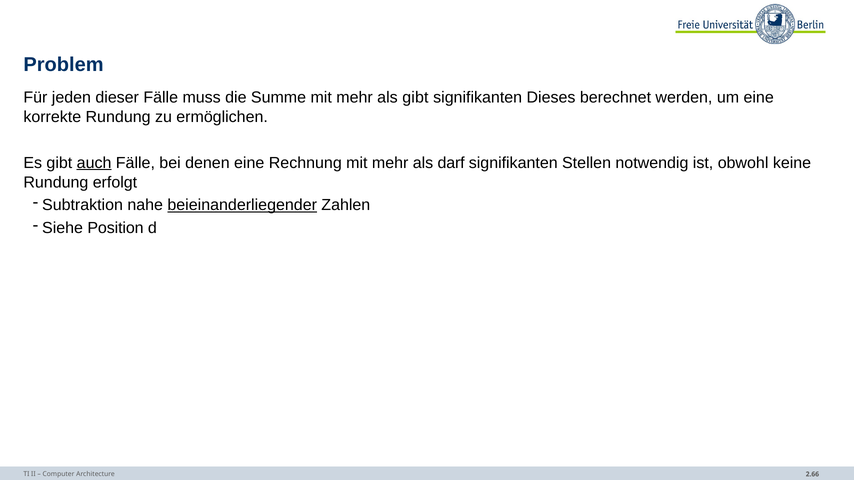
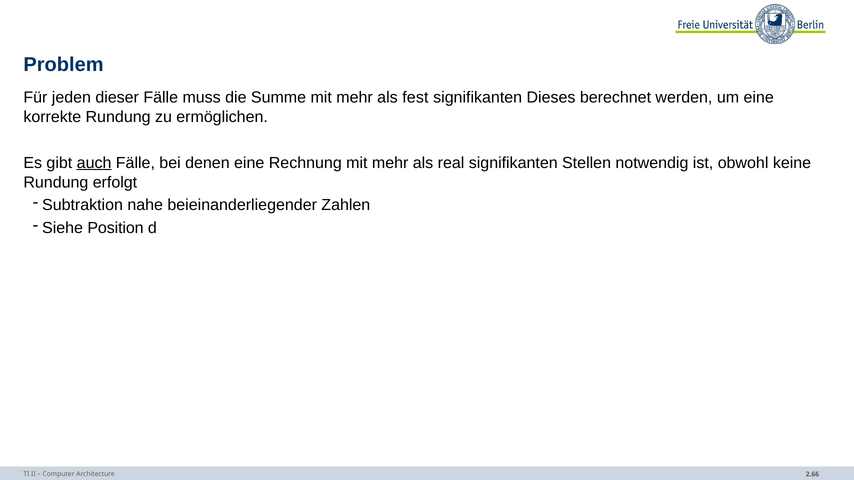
als gibt: gibt -> fest
darf: darf -> real
beieinanderliegender underline: present -> none
